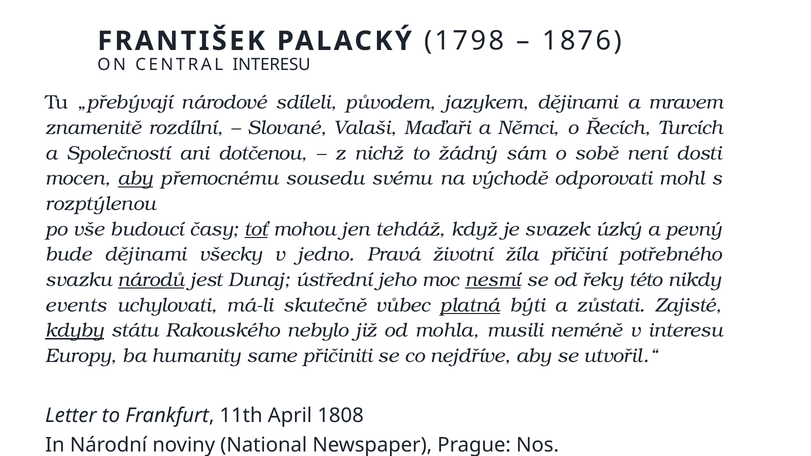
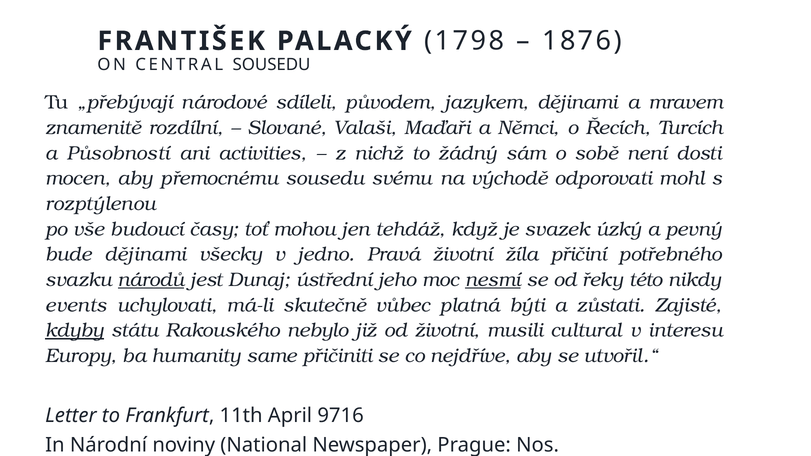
CENTRAL INTERESU: INTERESU -> SOUSEDU
Společností: Společností -> Působností
dotčenou: dotčenou -> activities
aby at (135, 179) underline: present -> none
toť underline: present -> none
platná underline: present -> none
od mohla: mohla -> životní
neméně: neméně -> cultural
1808: 1808 -> 9716
